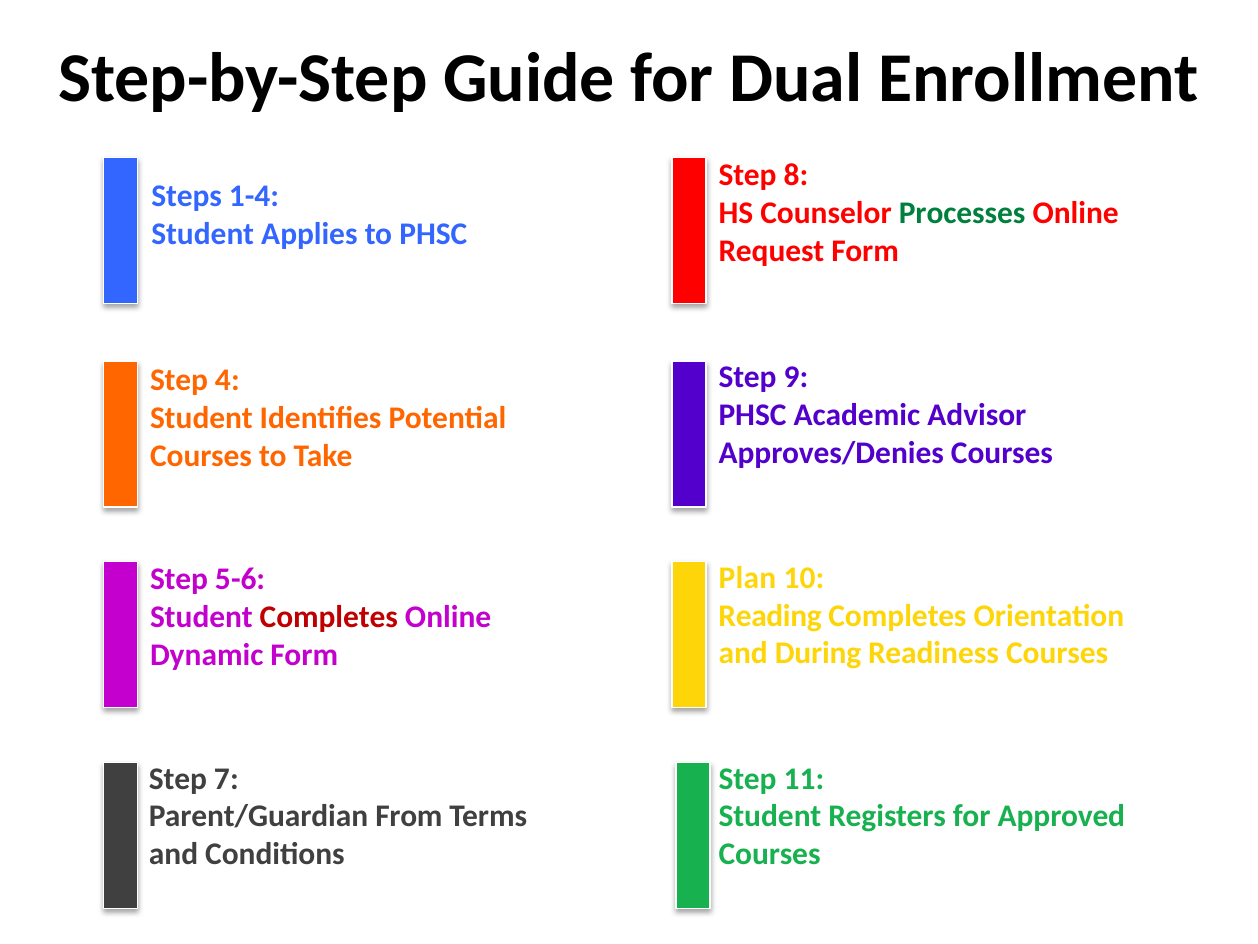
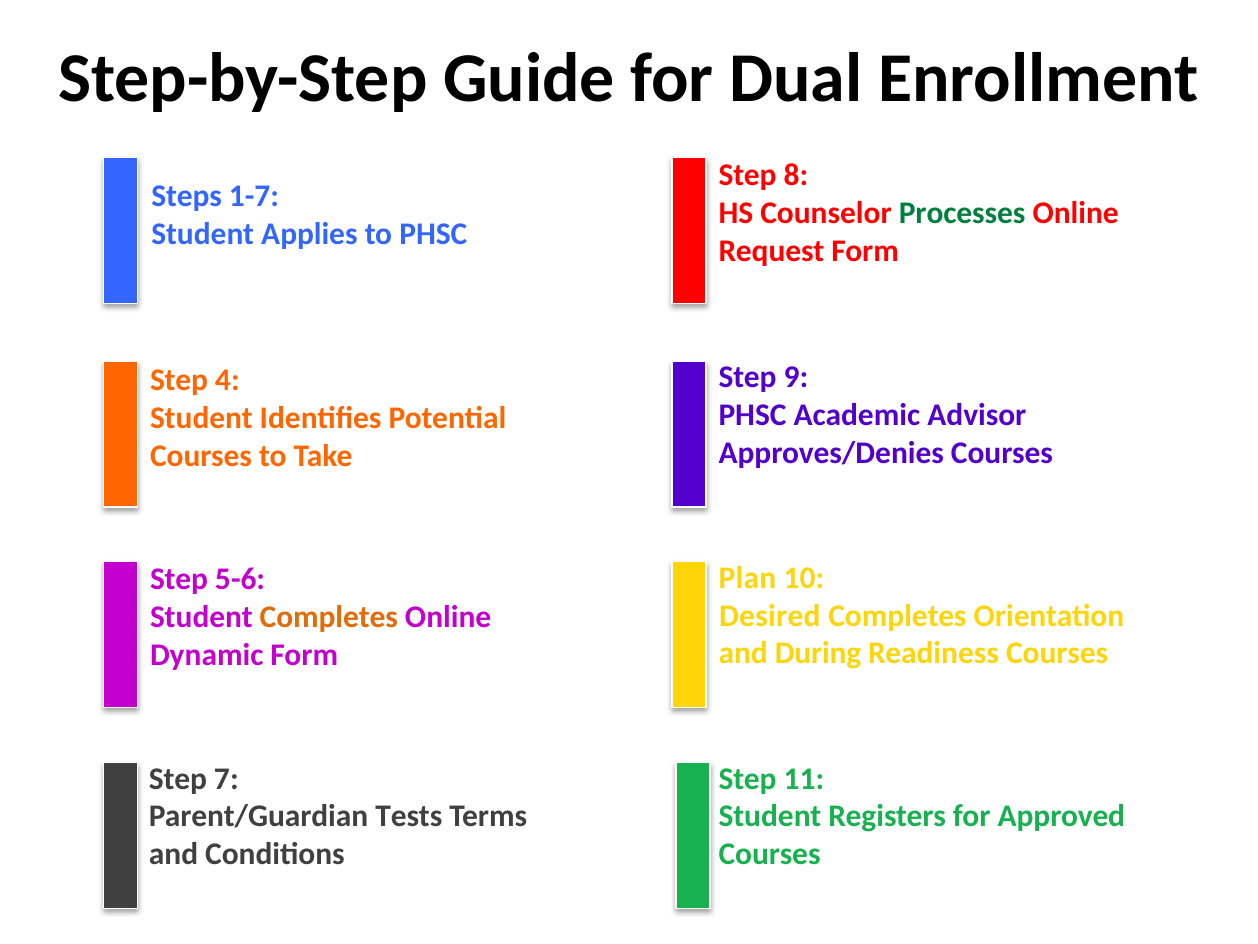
1-4: 1-4 -> 1-7
Reading: Reading -> Desired
Completes at (329, 617) colour: red -> orange
From: From -> Tests
